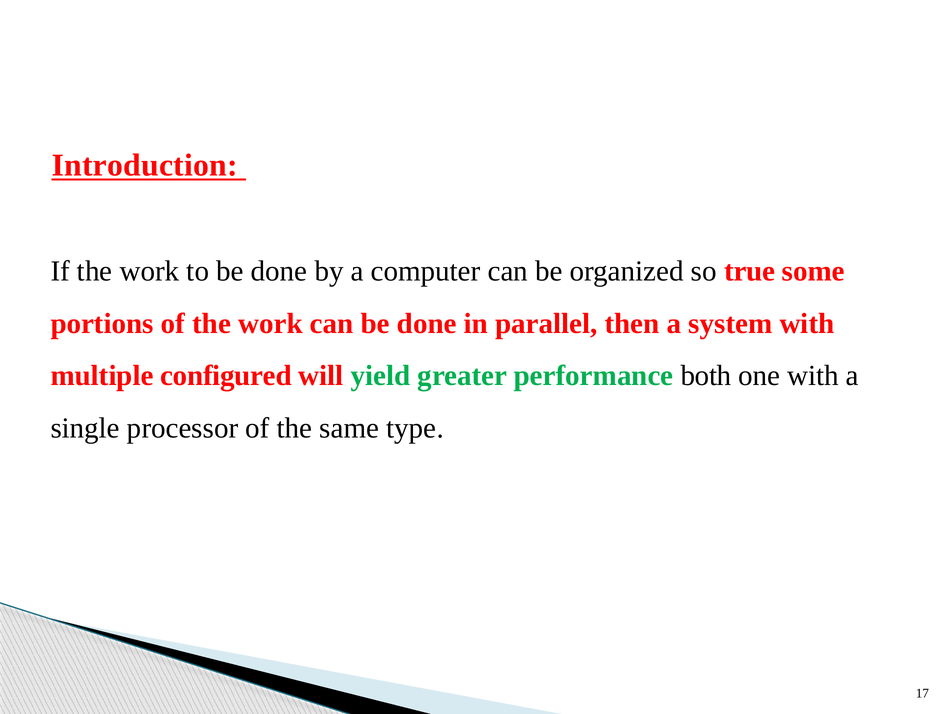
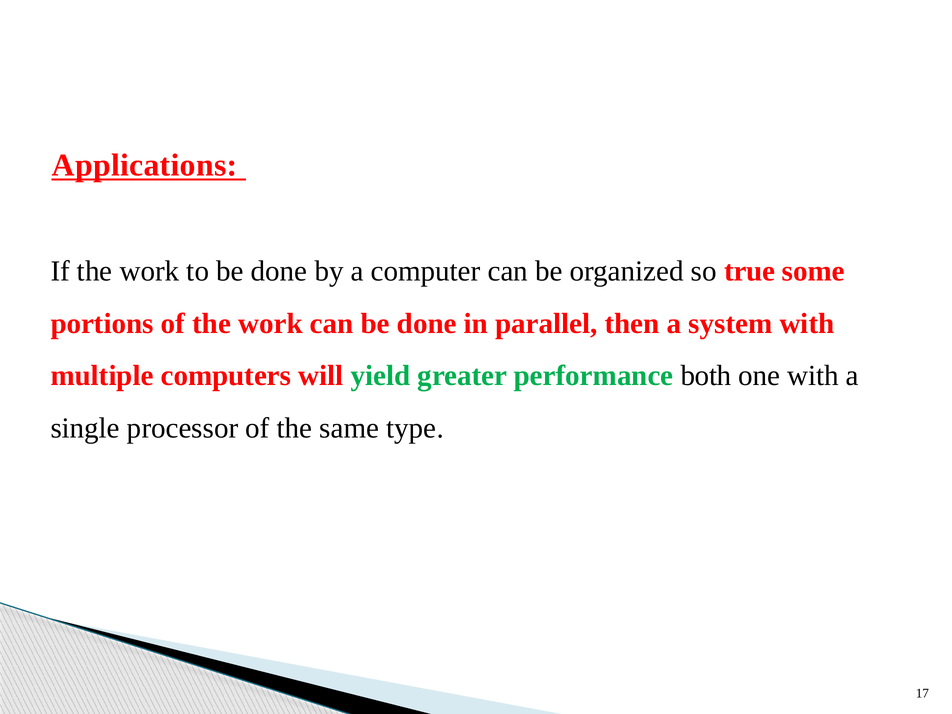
Introduction: Introduction -> Applications
configured: configured -> computers
